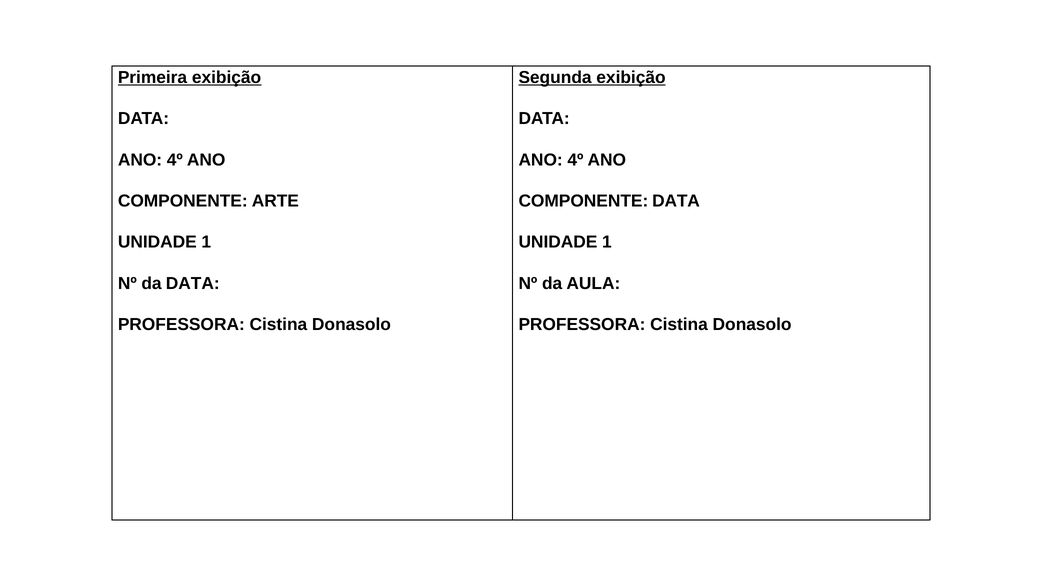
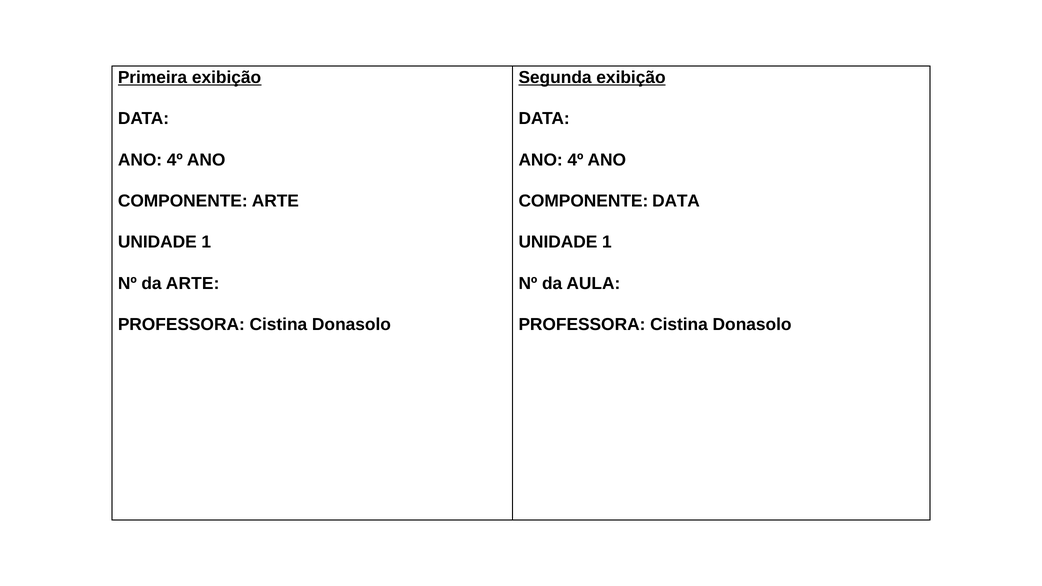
da DATA: DATA -> ARTE
